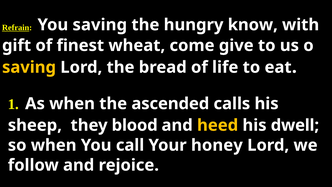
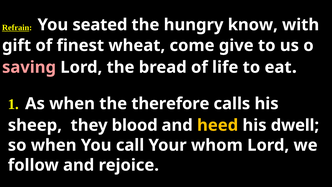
You saving: saving -> seated
saving at (29, 67) colour: yellow -> pink
ascended: ascended -> therefore
honey: honey -> whom
